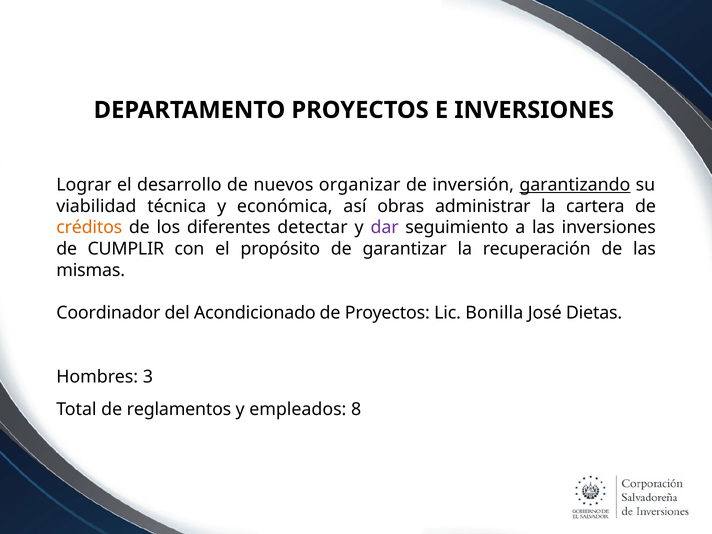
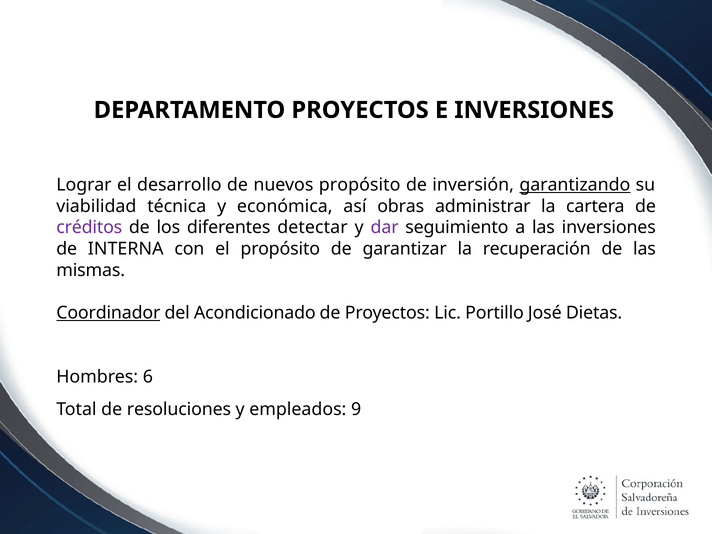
nuevos organizar: organizar -> propósito
créditos colour: orange -> purple
CUMPLIR: CUMPLIR -> INTERNA
Coordinador underline: none -> present
Bonilla: Bonilla -> Portillo
3: 3 -> 6
reglamentos: reglamentos -> resoluciones
8: 8 -> 9
